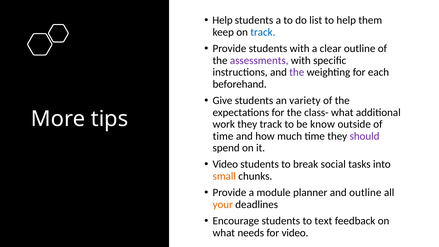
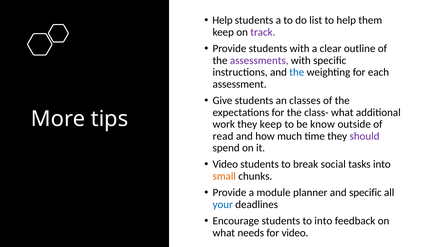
track at (263, 32) colour: blue -> purple
the at (297, 72) colour: purple -> blue
beforehand: beforehand -> assessment
variety: variety -> classes
they track: track -> keep
time at (223, 136): time -> read
and outline: outline -> specific
your colour: orange -> blue
to text: text -> into
